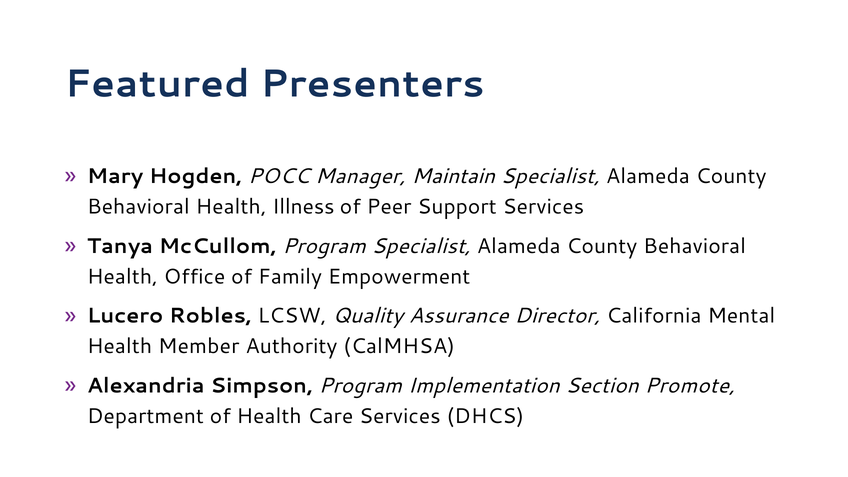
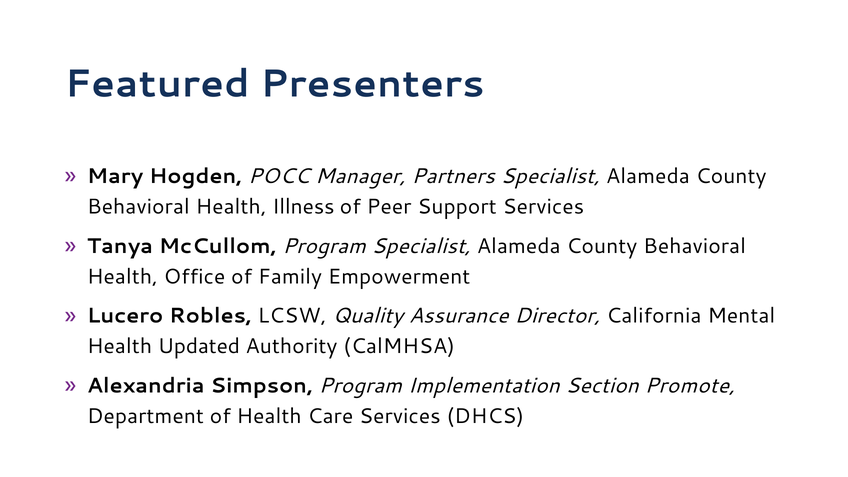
Maintain: Maintain -> Partners
Member: Member -> Updated
